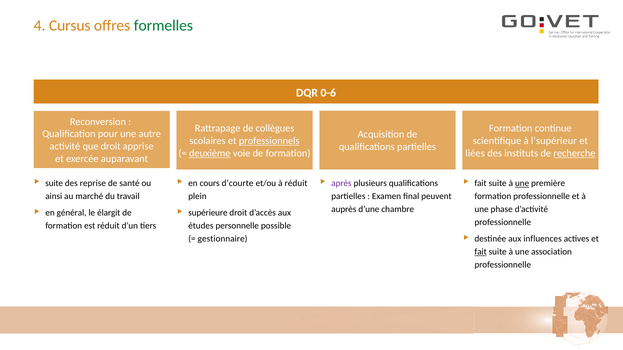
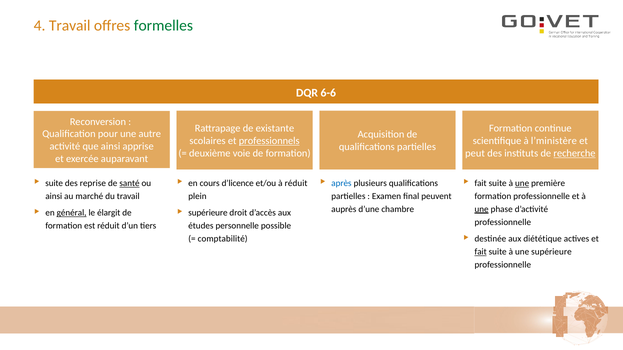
4 Cursus: Cursus -> Travail
0-6: 0-6 -> 6-6
collègues: collègues -> existante
l’supérieur: l’supérieur -> l’ministère
que droit: droit -> ainsi
deuxième underline: present -> none
liées: liées -> peut
santé underline: none -> present
d’courte: d’courte -> d’licence
après colour: purple -> blue
une at (482, 209) underline: none -> present
général underline: none -> present
gestionnaire: gestionnaire -> comptabilité
influences: influences -> diététique
une association: association -> supérieure
